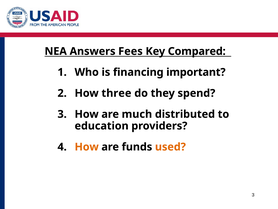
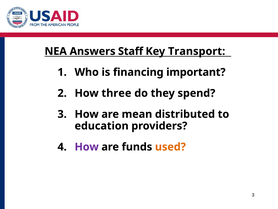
Fees: Fees -> Staff
Compared: Compared -> Transport
much: much -> mean
How at (87, 147) colour: orange -> purple
